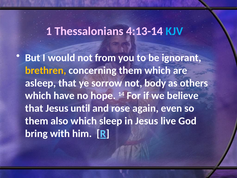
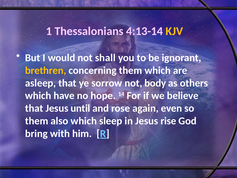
KJV colour: light blue -> yellow
from: from -> shall
live: live -> rise
